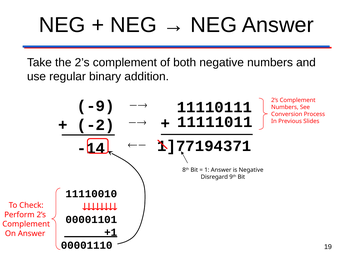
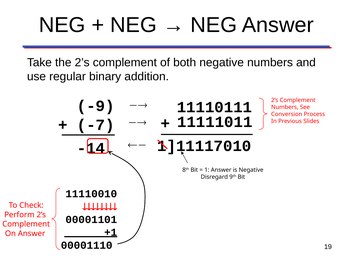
-2: -2 -> -7
1]77194371: 1]77194371 -> 1]11117010
